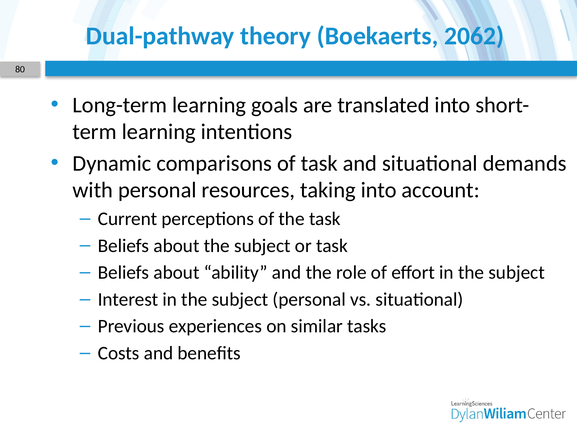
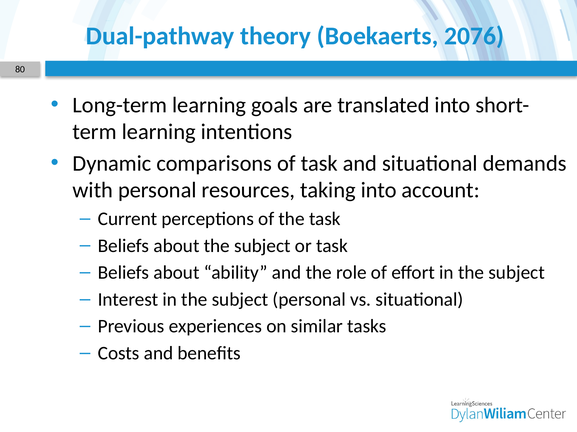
2062: 2062 -> 2076
